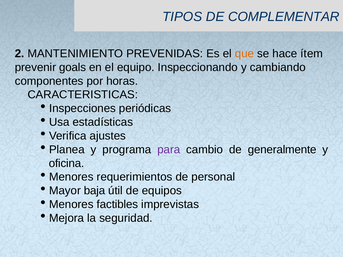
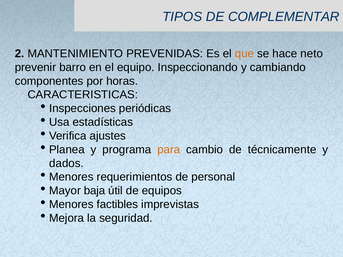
ítem: ítem -> neto
goals: goals -> barro
para colour: purple -> orange
generalmente: generalmente -> técnicamente
oficina: oficina -> dados
